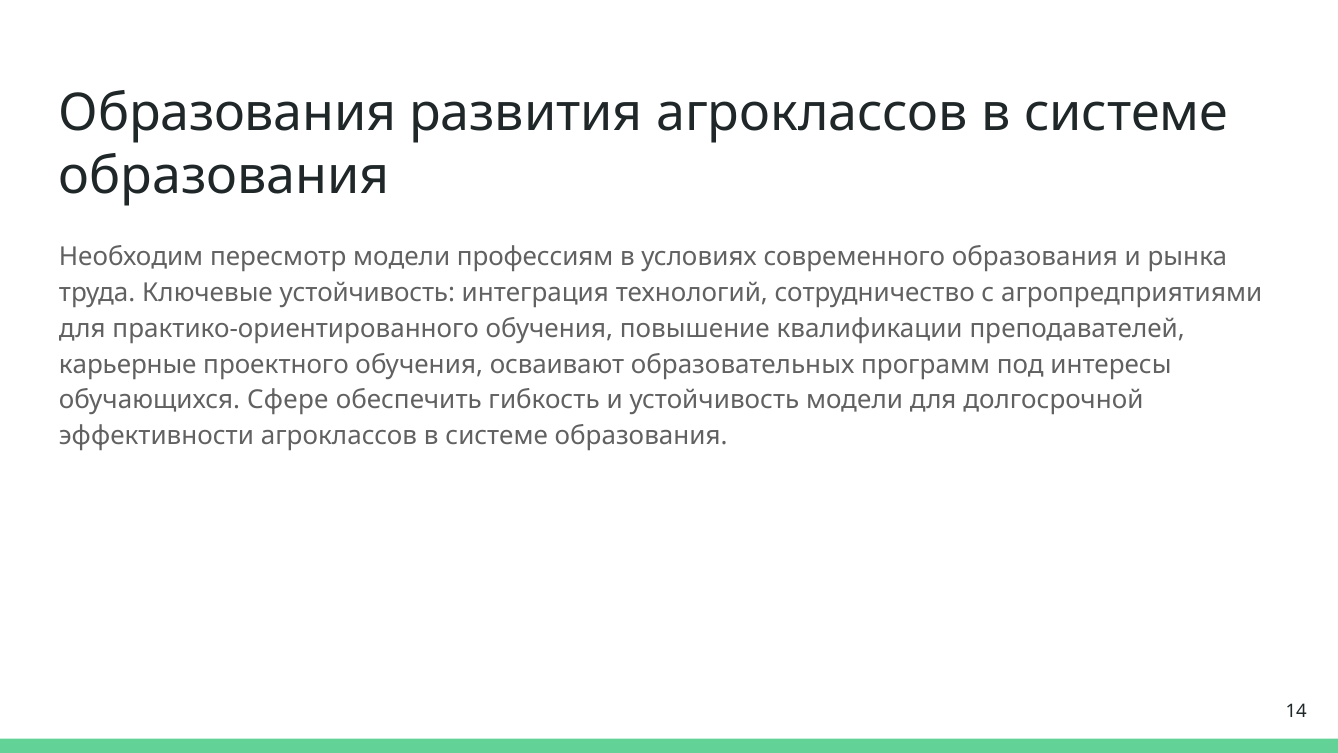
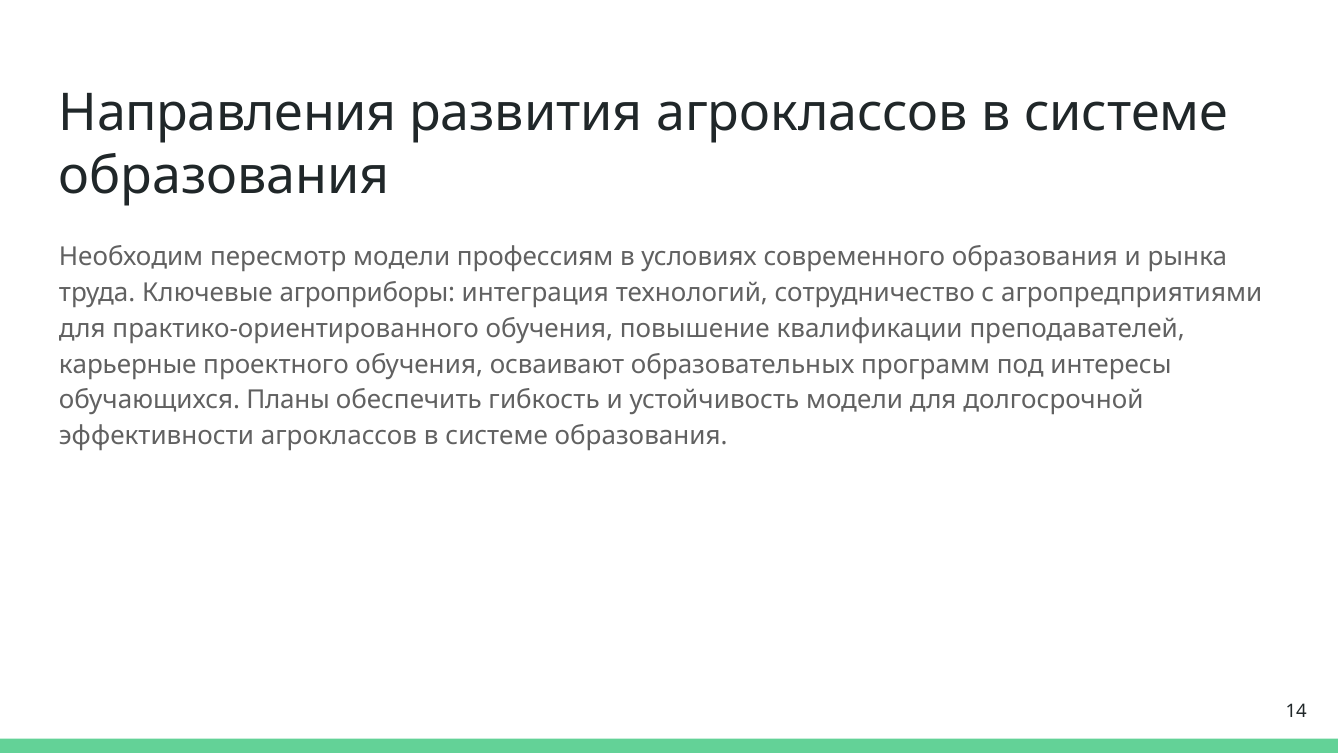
Образования at (228, 113): Образования -> Направления
Ключевые устойчивость: устойчивость -> агроприборы
Сфере: Сфере -> Планы
